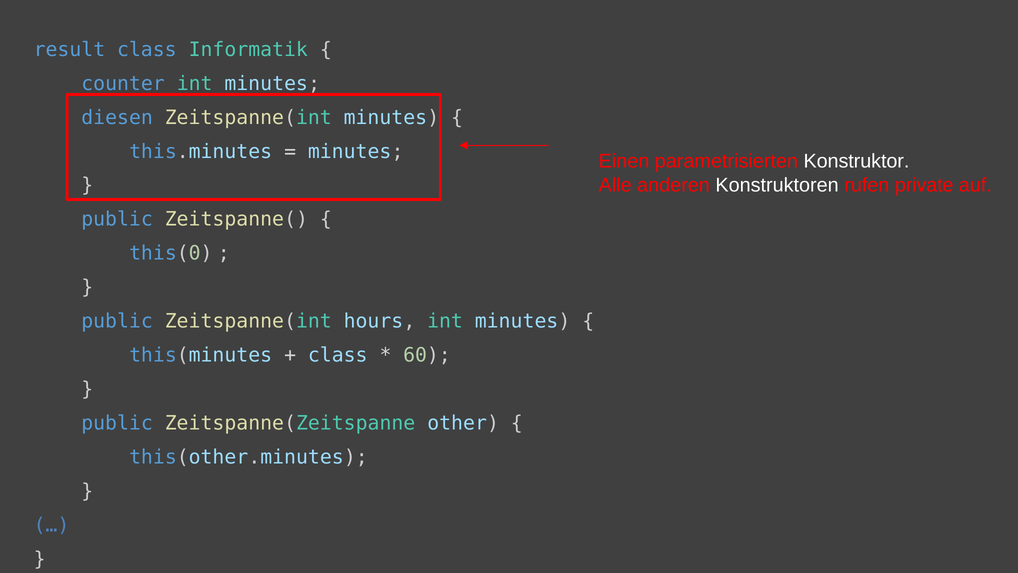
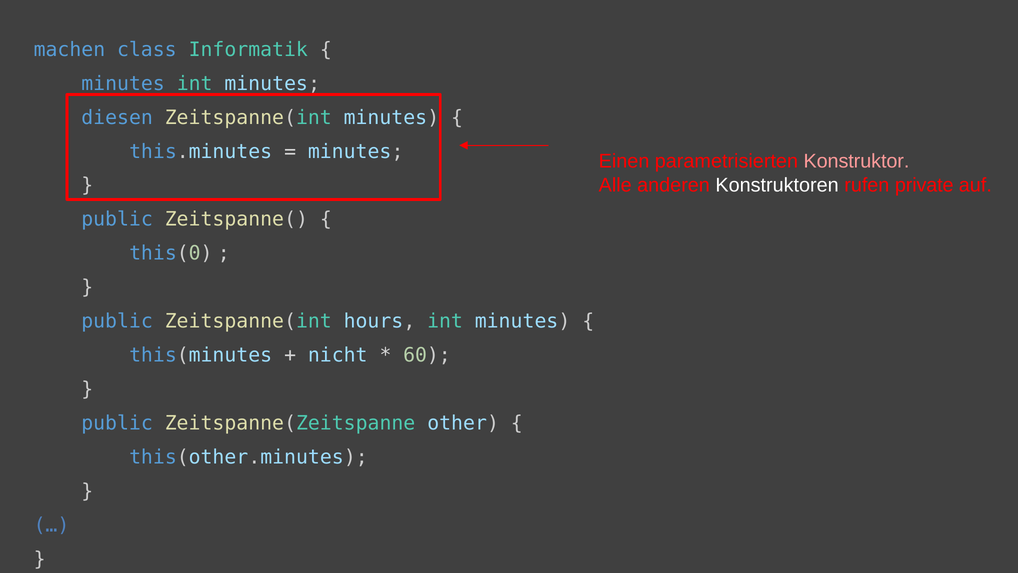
result: result -> machen
counter at (123, 83): counter -> minutes
Konstruktor colour: white -> pink
class at (338, 355): class -> nicht
